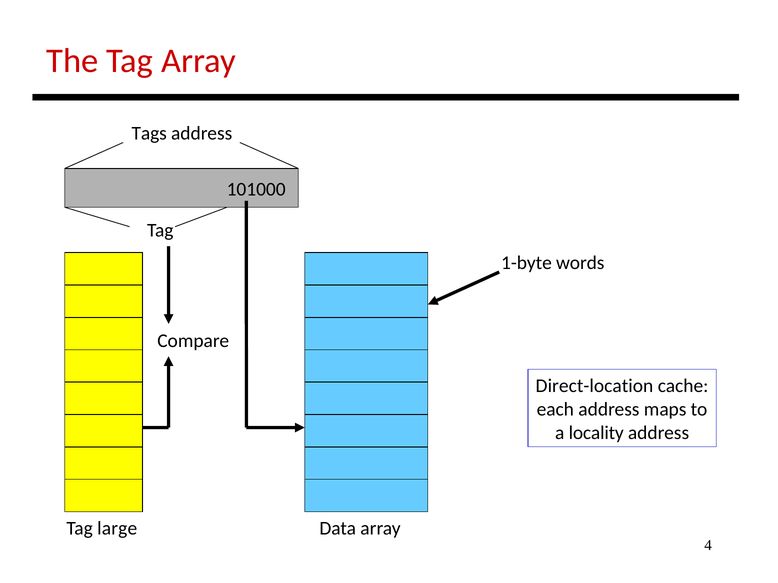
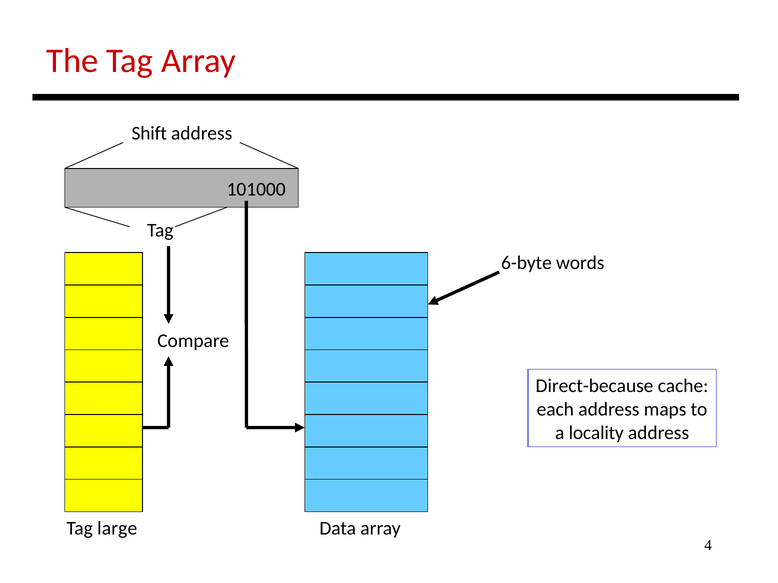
Tags: Tags -> Shift
1-byte: 1-byte -> 6-byte
Direct-location: Direct-location -> Direct-because
